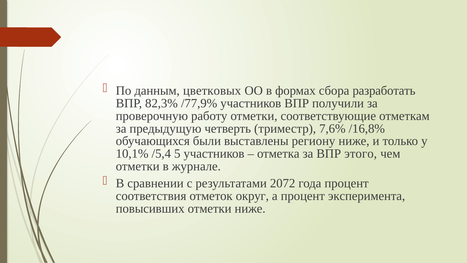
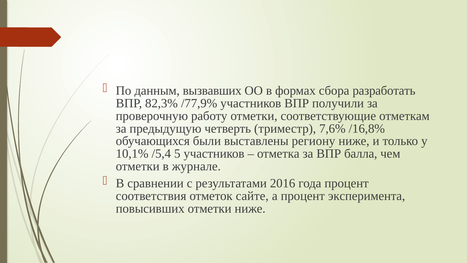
цветковых: цветковых -> вызвавших
этого: этого -> балла
2072: 2072 -> 2016
округ: округ -> сайте
